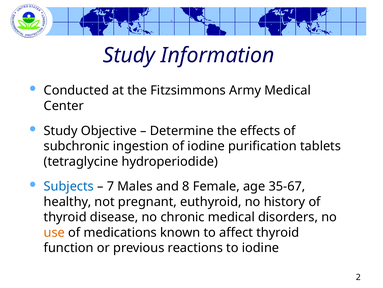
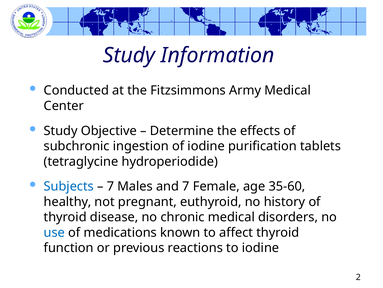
and 8: 8 -> 7
35-67: 35-67 -> 35-60
use colour: orange -> blue
